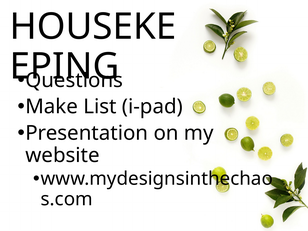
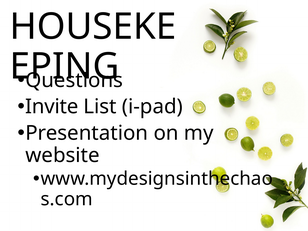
Make: Make -> Invite
